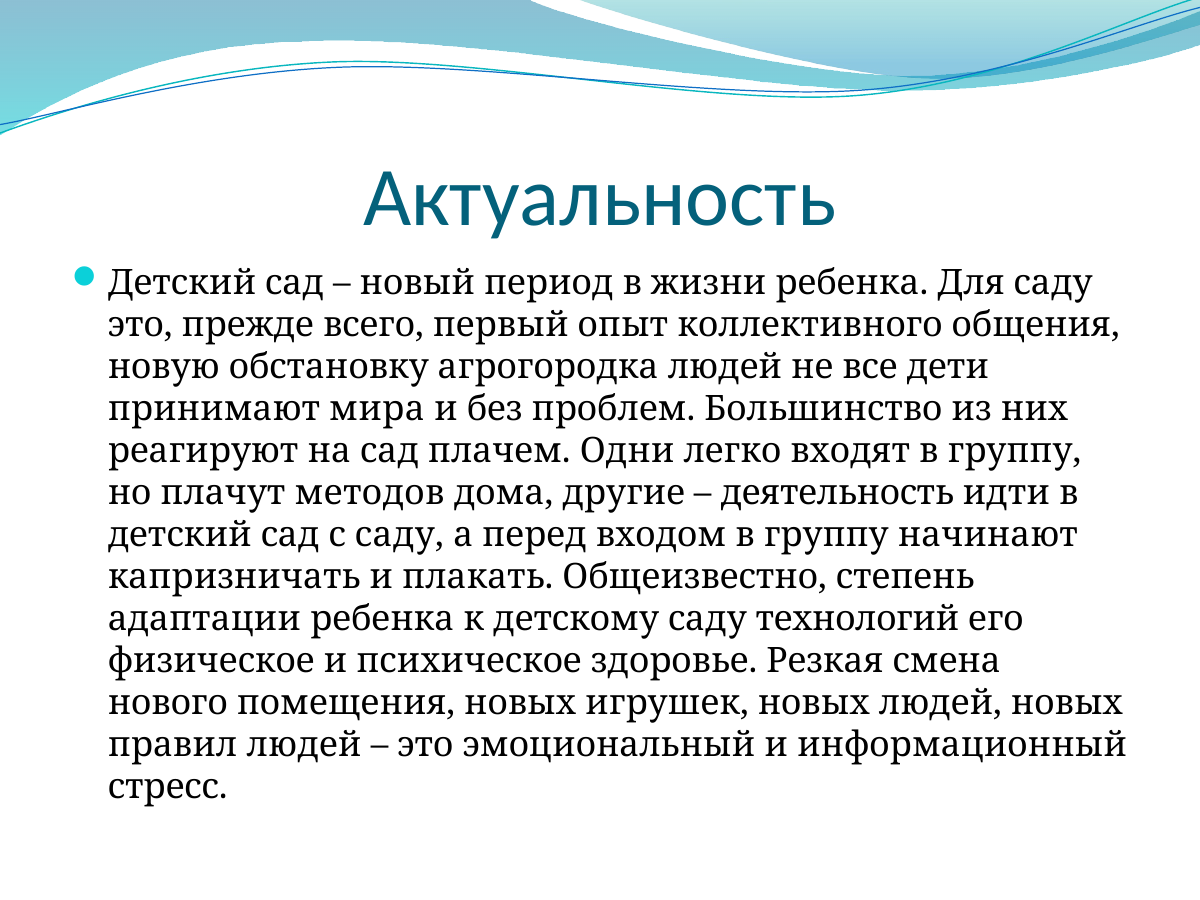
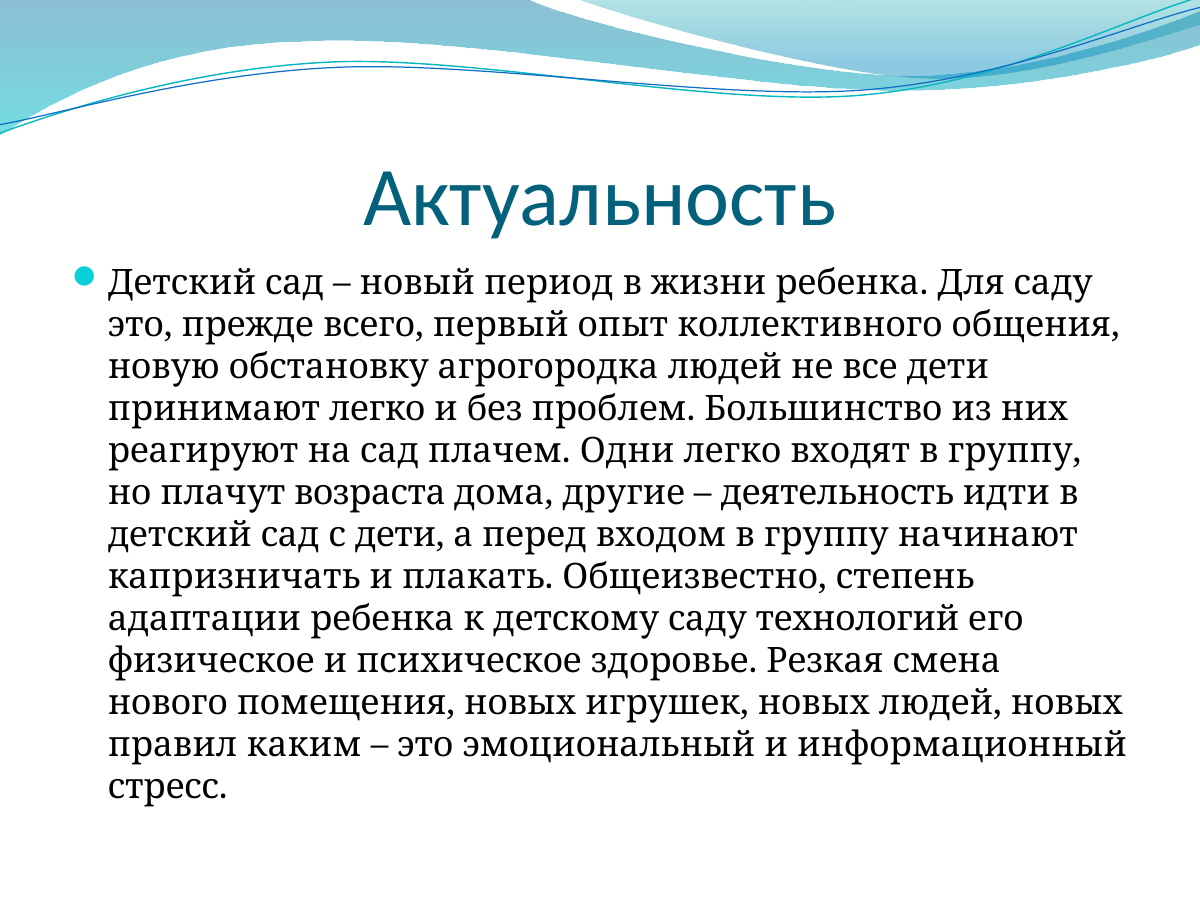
принимают мира: мира -> легко
методов: методов -> возраста
с саду: саду -> дети
правил людей: людей -> каким
